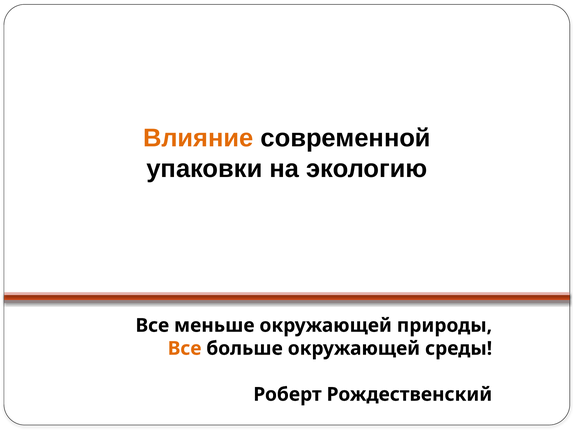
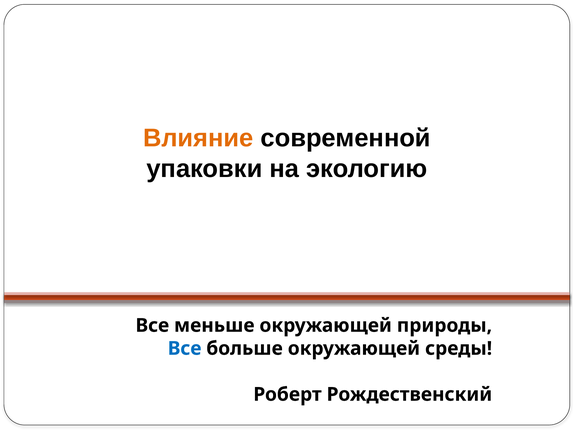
Все at (185, 348) colour: orange -> blue
